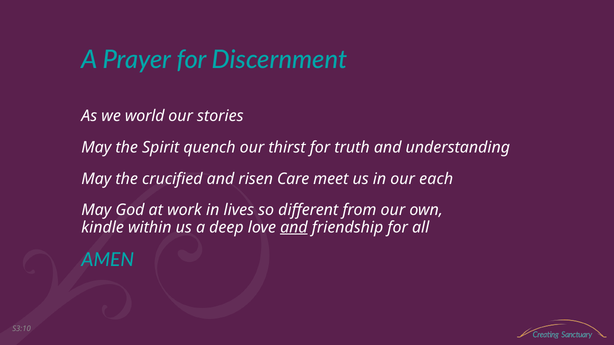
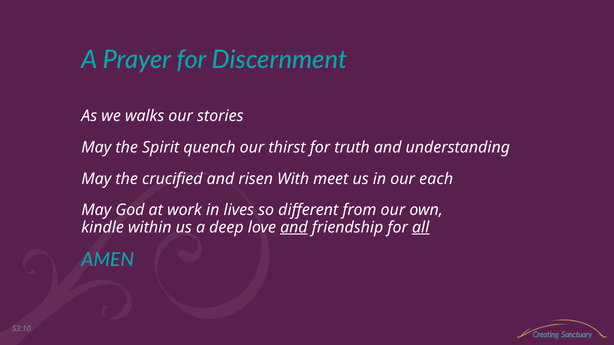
world: world -> walks
Care: Care -> With
all underline: none -> present
